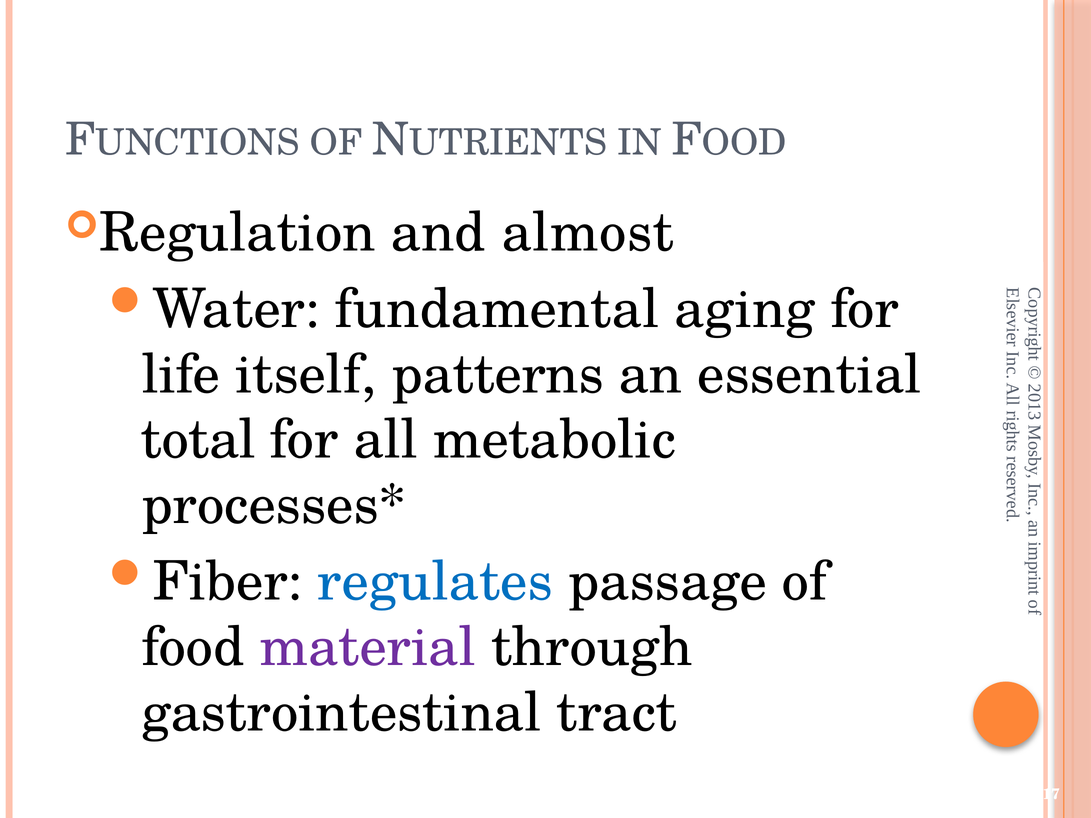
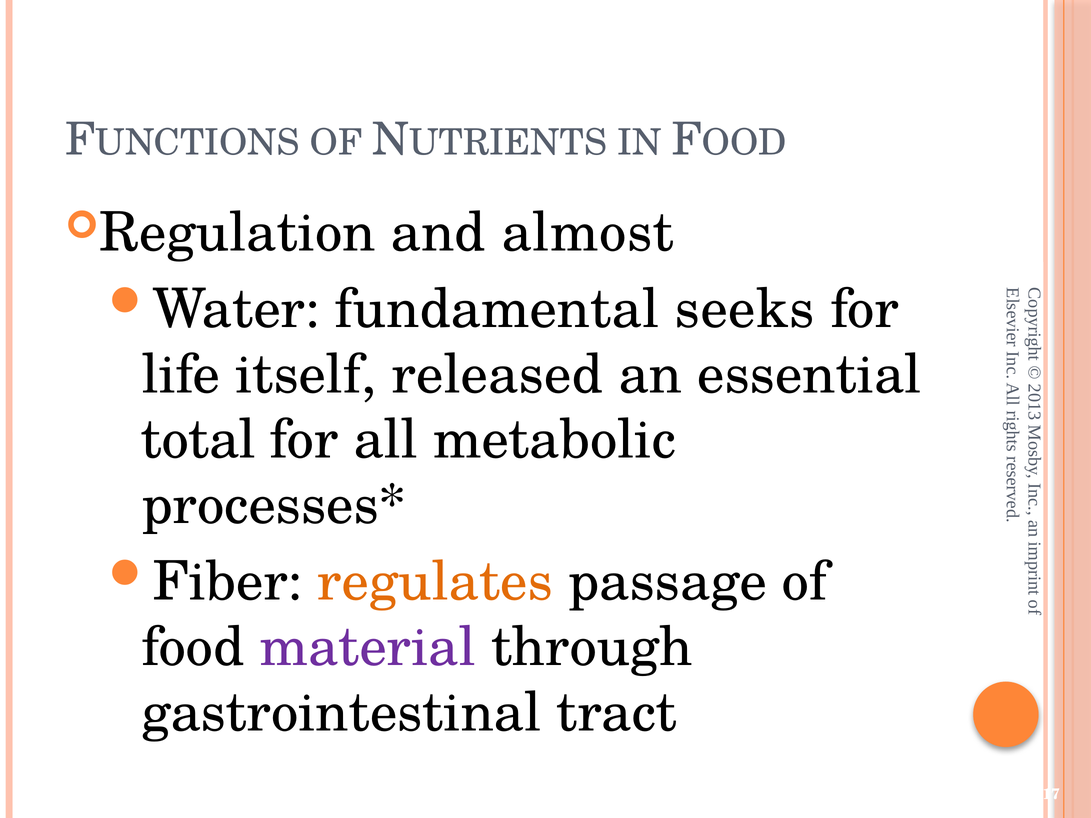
aging: aging -> seeks
patterns: patterns -> released
regulates colour: blue -> orange
